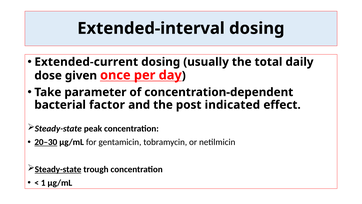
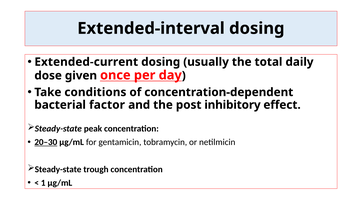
parameter: parameter -> conditions
indicated: indicated -> inhibitory
Steady-state at (58, 169) underline: present -> none
